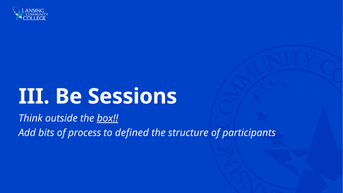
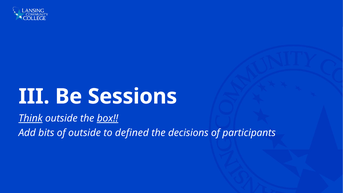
Think underline: none -> present
of process: process -> outside
structure: structure -> decisions
